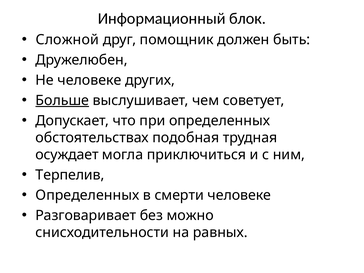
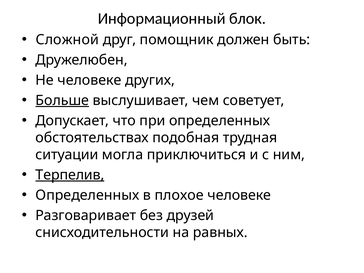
осуждает: осуждает -> ситуации
Терпелив underline: none -> present
смерти: смерти -> плохое
можно: можно -> друзей
